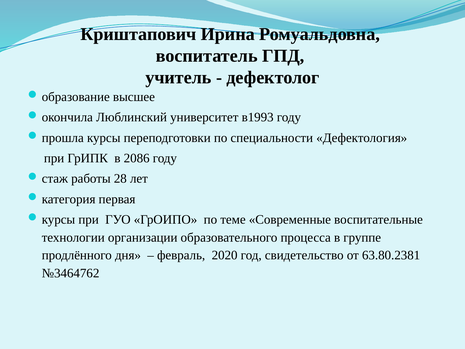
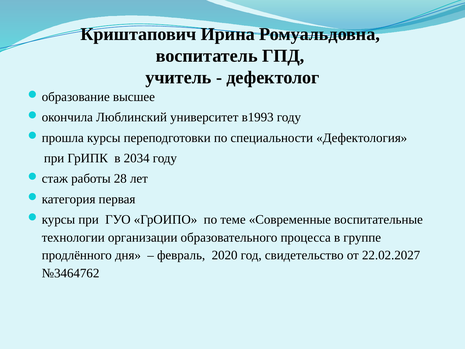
2086: 2086 -> 2034
63.80.2381: 63.80.2381 -> 22.02.2027
